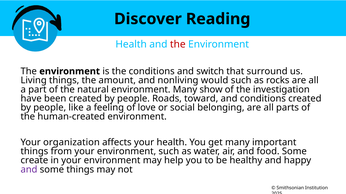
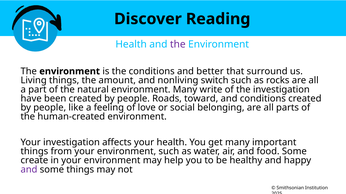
the at (178, 44) colour: red -> purple
switch: switch -> better
would: would -> switch
show: show -> write
Your organization: organization -> investigation
